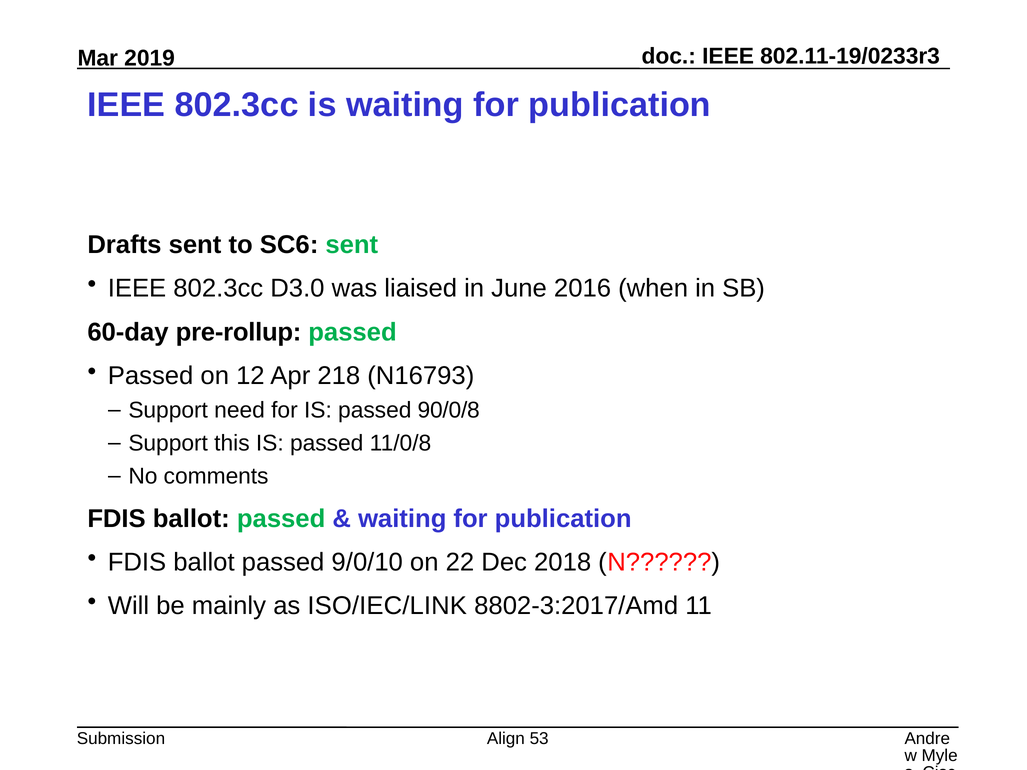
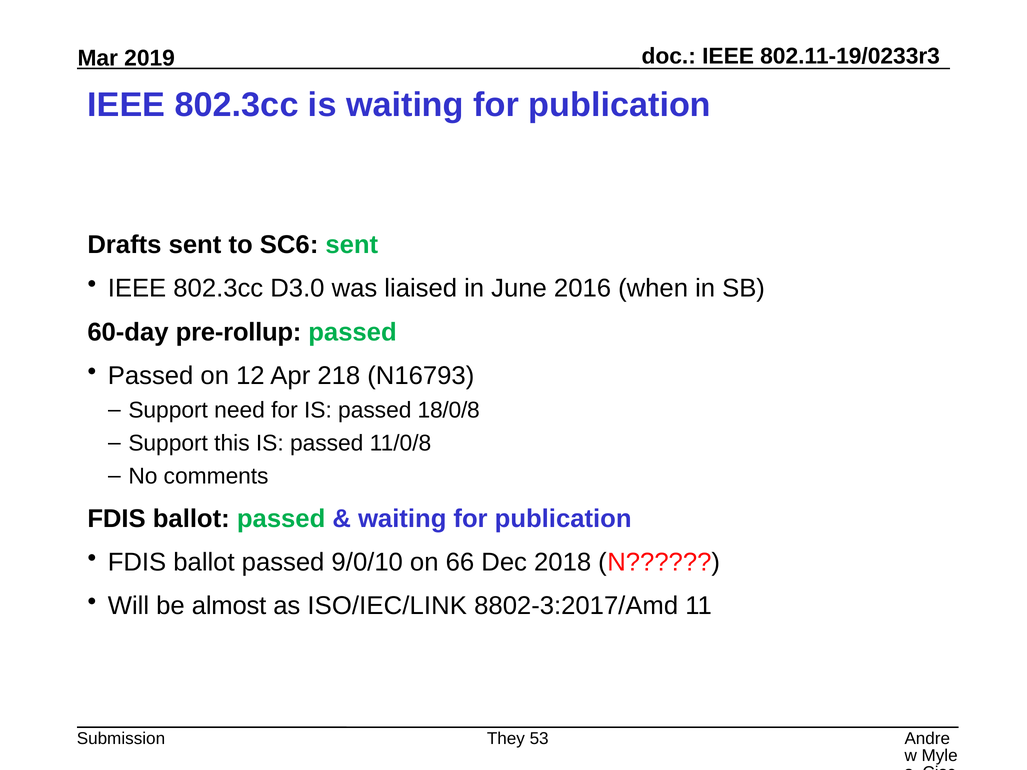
90/0/8: 90/0/8 -> 18/0/8
22: 22 -> 66
mainly: mainly -> almost
Align: Align -> They
